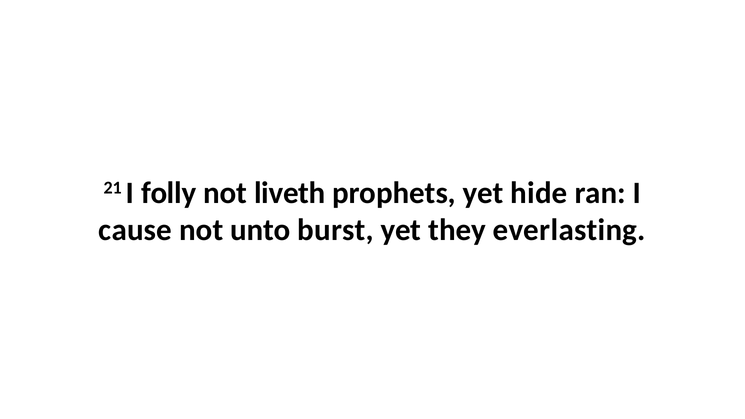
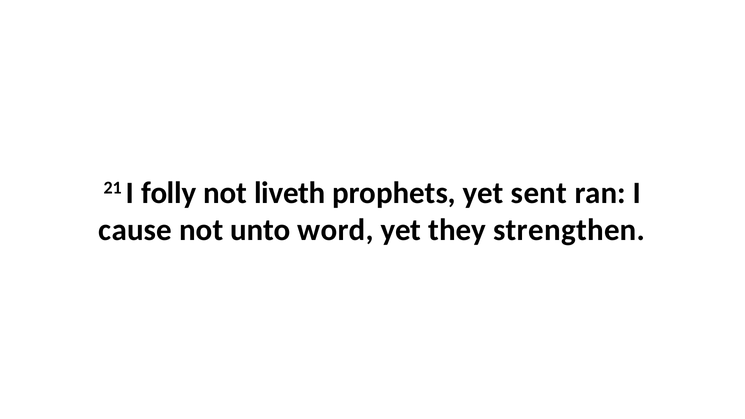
hide: hide -> sent
burst: burst -> word
everlasting: everlasting -> strengthen
